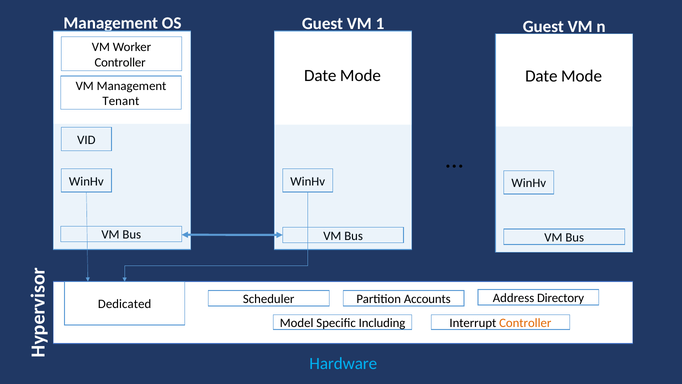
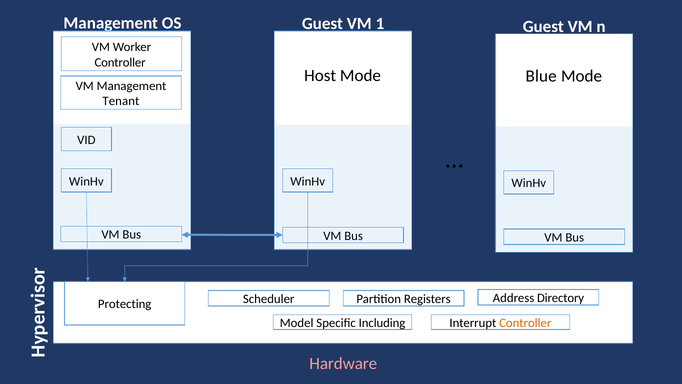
Date at (320, 75): Date -> Host
Date at (541, 76): Date -> Blue
Dedicated: Dedicated -> Protecting
Accounts: Accounts -> Registers
Hardware colour: light blue -> pink
